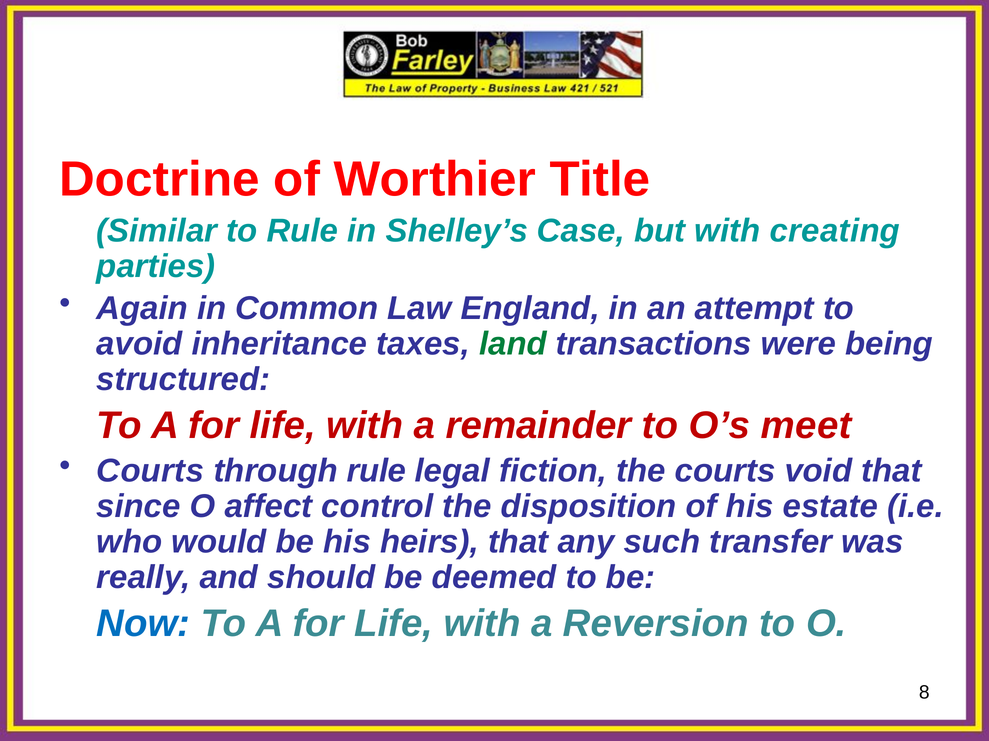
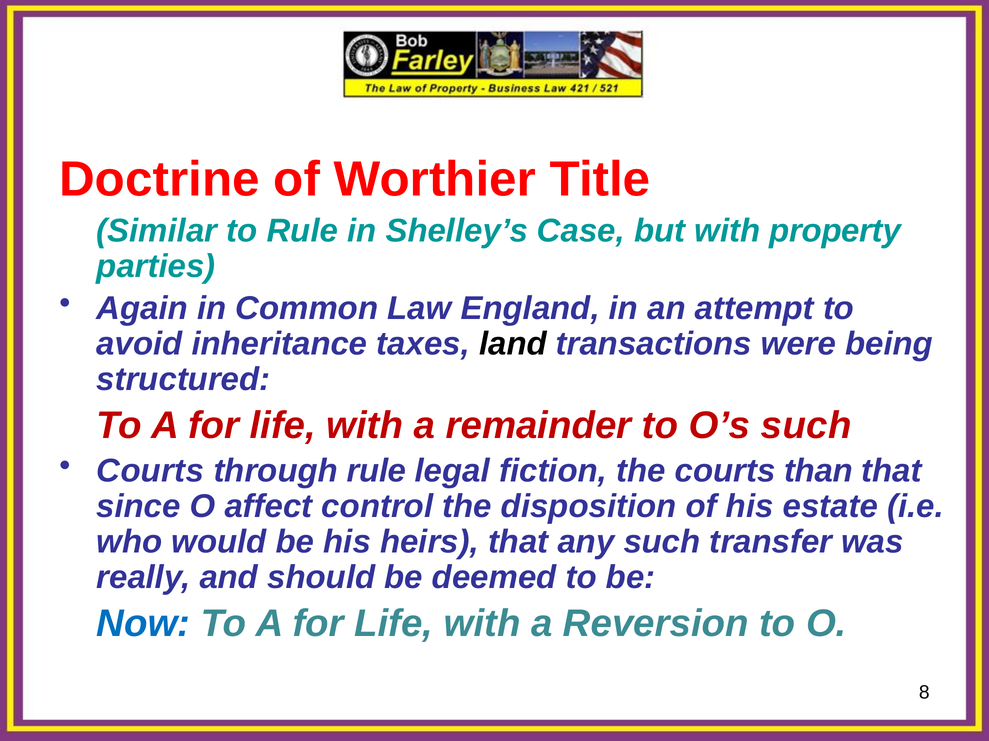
creating: creating -> property
land colour: green -> black
O’s meet: meet -> such
void: void -> than
